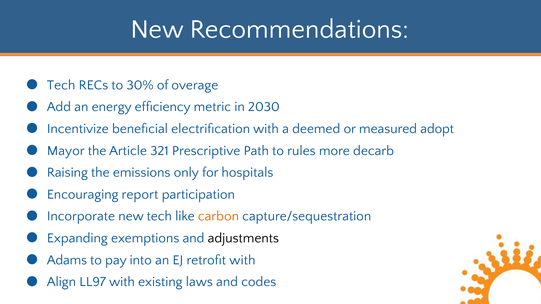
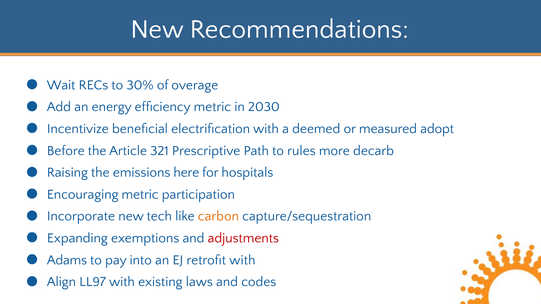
Tech at (61, 85): Tech -> Wait
Mayor: Mayor -> Before
only: only -> here
Encouraging report: report -> metric
adjustments colour: black -> red
